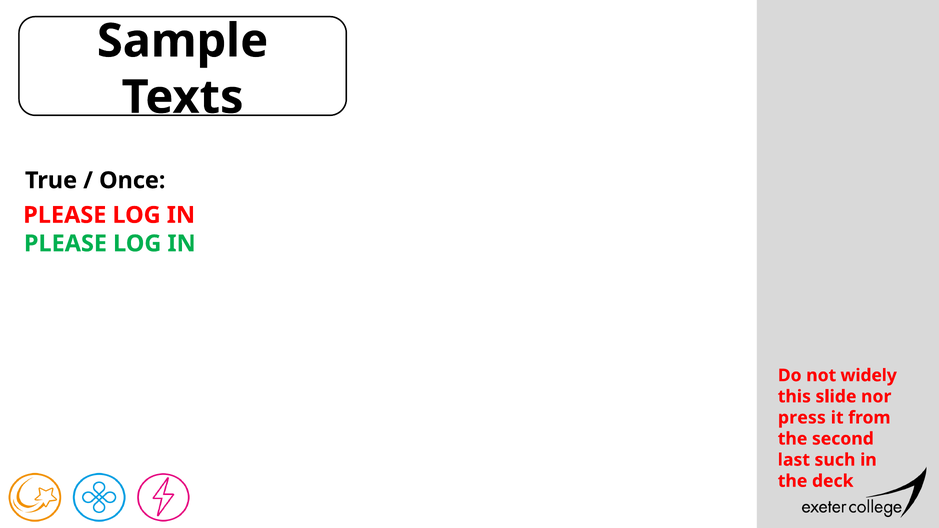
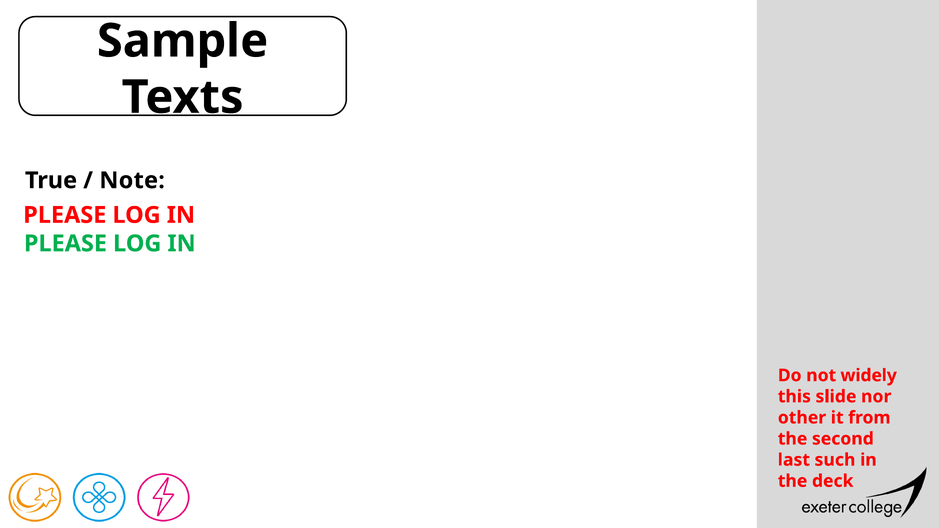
Once: Once -> Note
press: press -> other
